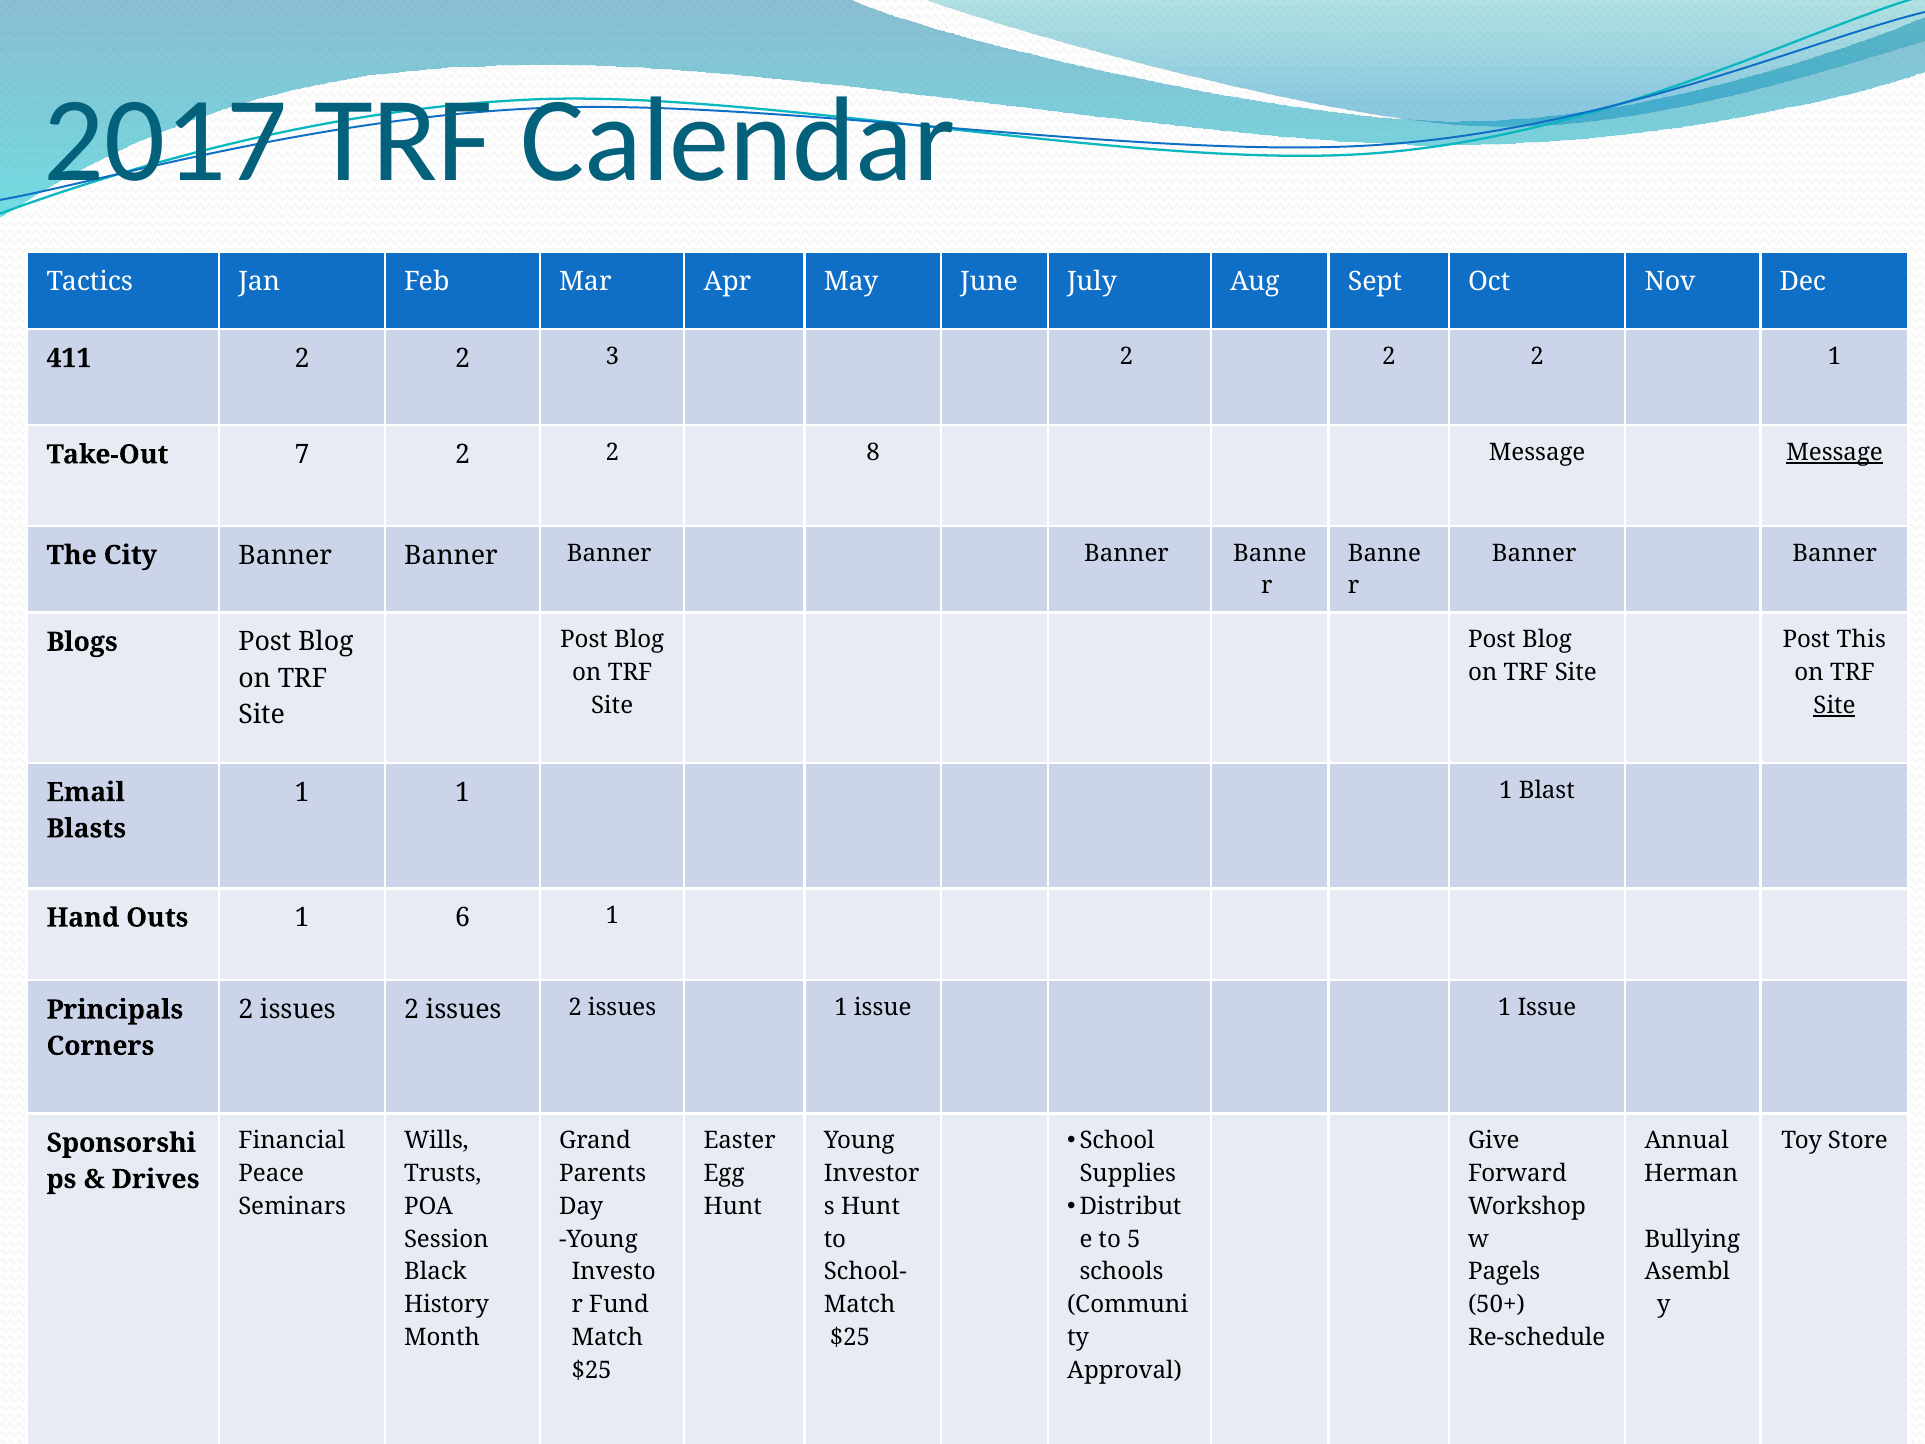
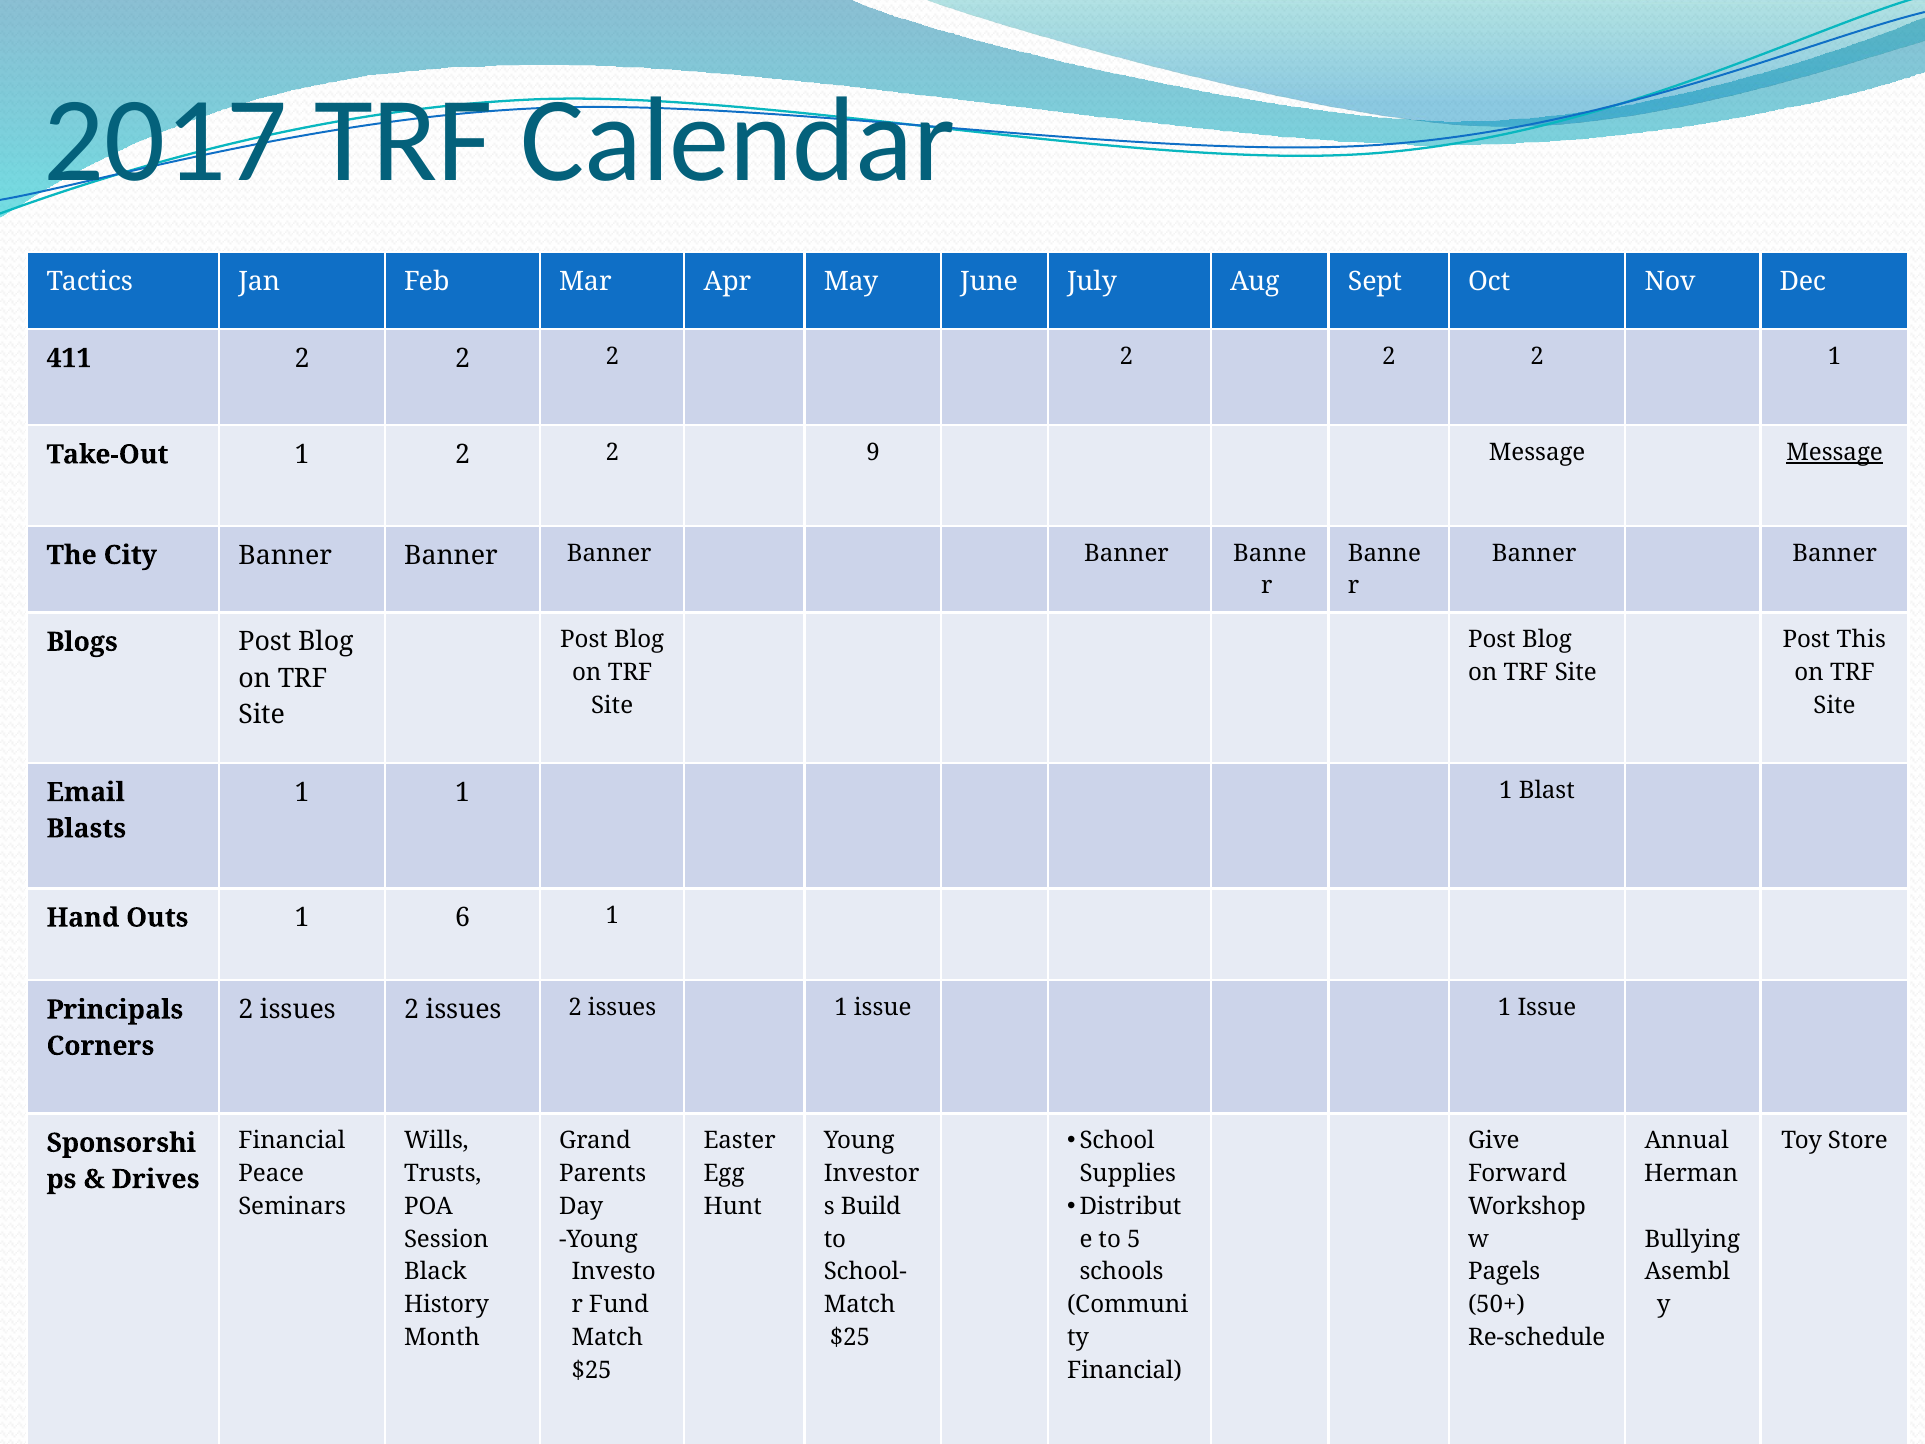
411 2 2 3: 3 -> 2
Take-Out 7: 7 -> 1
8: 8 -> 9
Site at (1834, 705) underline: present -> none
Hunt at (871, 1206): Hunt -> Build
Approval at (1125, 1370): Approval -> Financial
